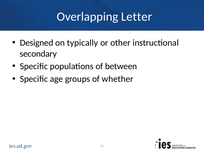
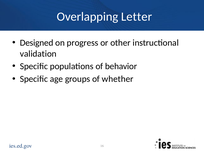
typically: typically -> progress
secondary: secondary -> validation
between: between -> behavior
